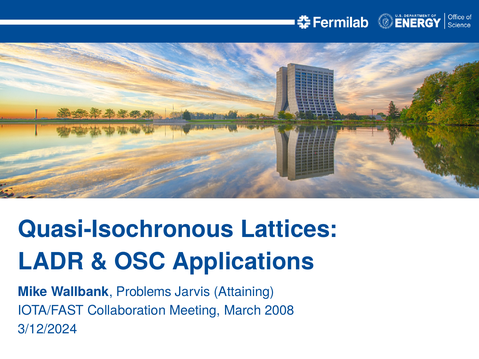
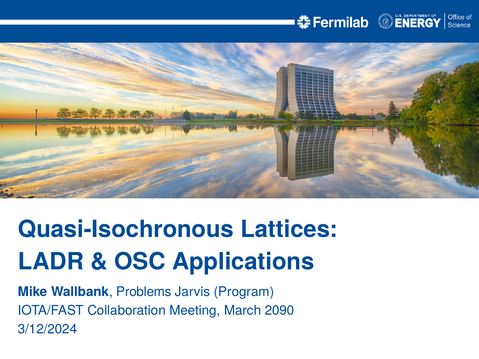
Attaining: Attaining -> Program
2008: 2008 -> 2090
